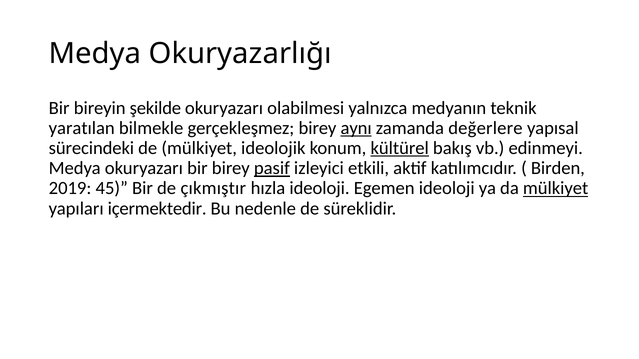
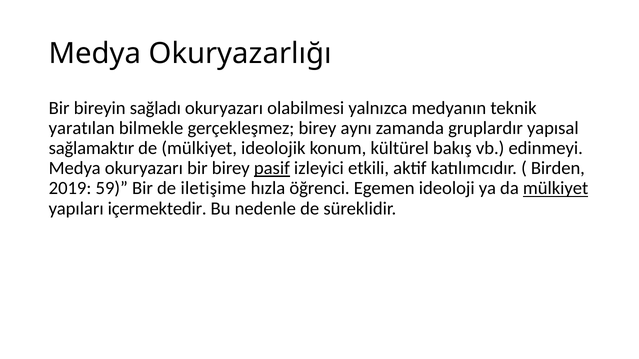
şekilde: şekilde -> sağladı
aynı underline: present -> none
değerlere: değerlere -> gruplardır
sürecindeki: sürecindeki -> sağlamaktır
kültürel underline: present -> none
45: 45 -> 59
çıkmıştır: çıkmıştır -> iletişime
hızla ideoloji: ideoloji -> öğrenci
